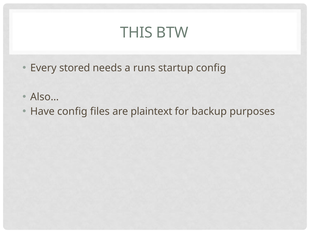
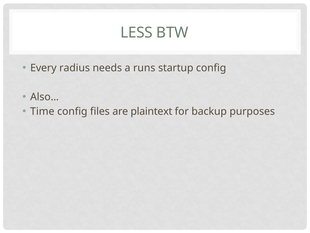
THIS: THIS -> LESS
stored: stored -> radius
Have: Have -> Time
